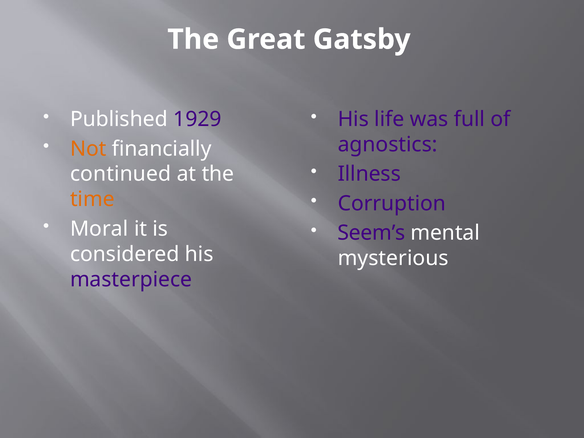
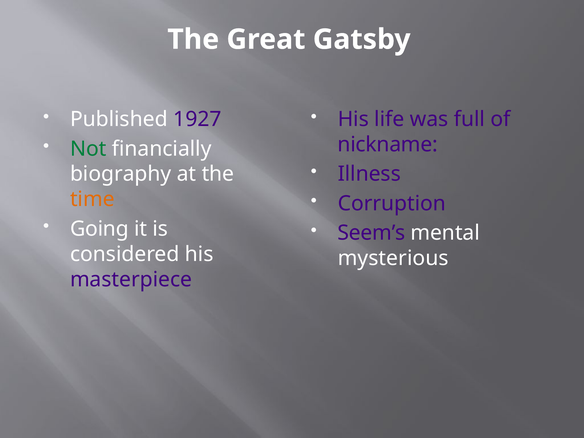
1929: 1929 -> 1927
agnostics: agnostics -> nickname
Not colour: orange -> green
continued: continued -> biography
Moral: Moral -> Going
